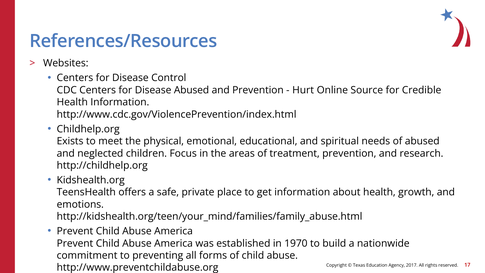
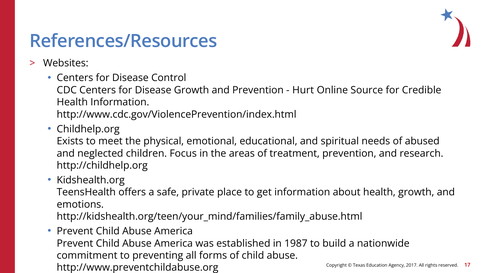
Disease Abused: Abused -> Growth
1970: 1970 -> 1987
